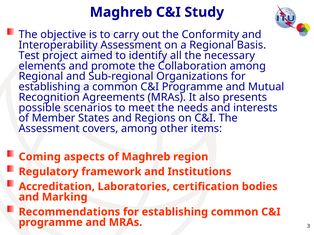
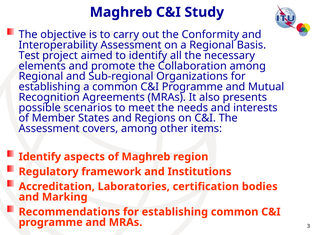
Coming at (40, 157): Coming -> Identify
